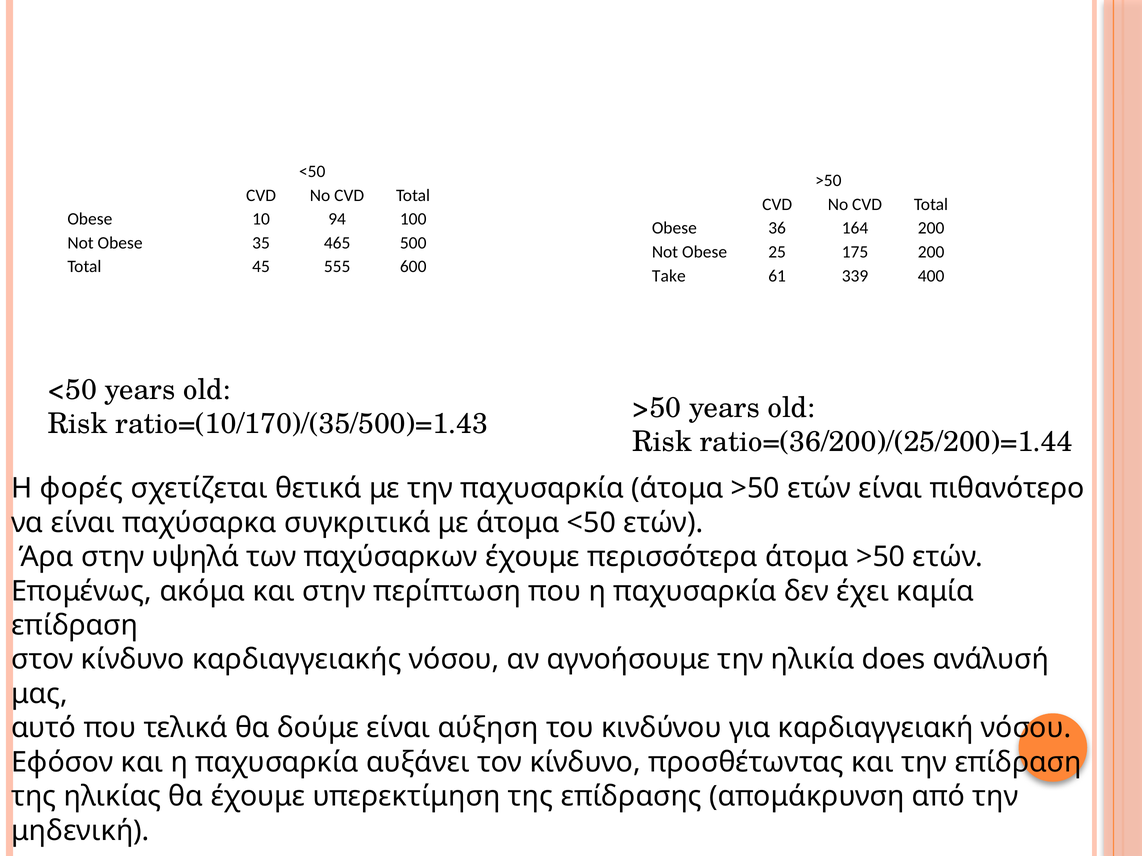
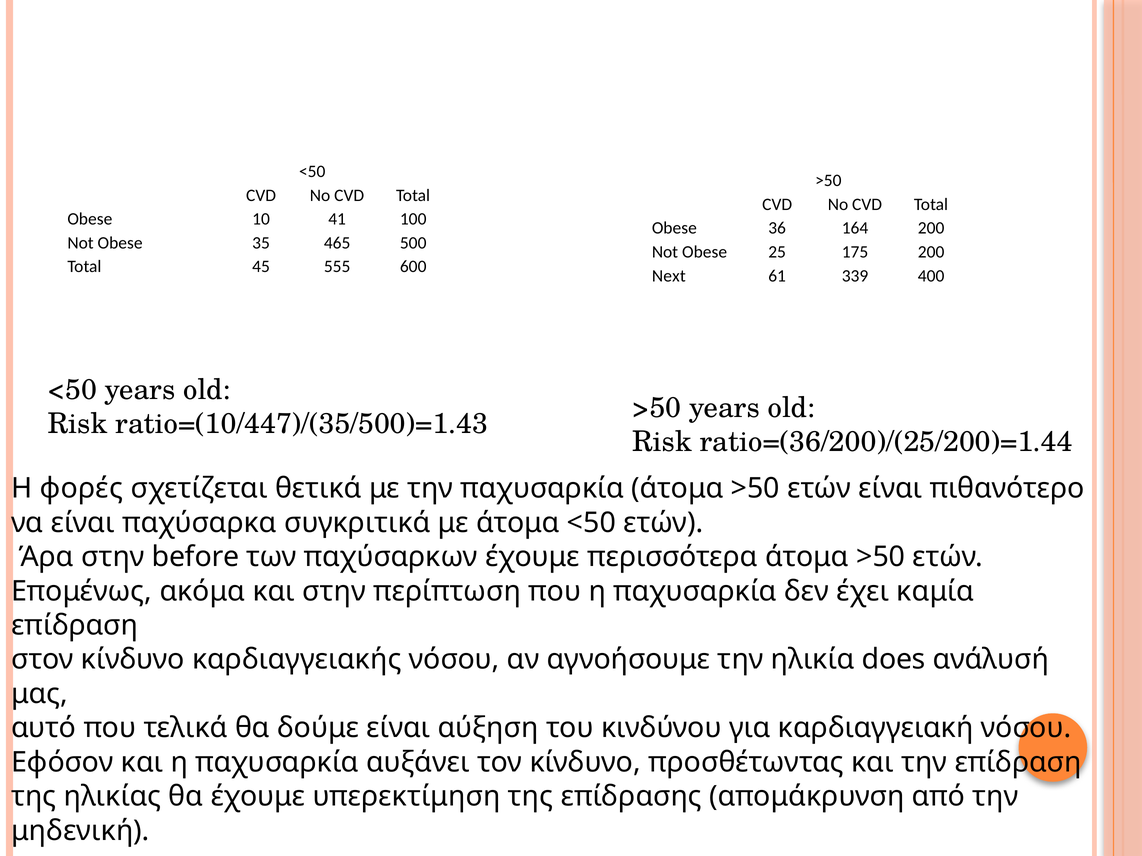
94: 94 -> 41
Take: Take -> Next
ratio=(10/170)/(35/500)=1.43: ratio=(10/170)/(35/500)=1.43 -> ratio=(10/447)/(35/500)=1.43
υψηλά: υψηλά -> before
